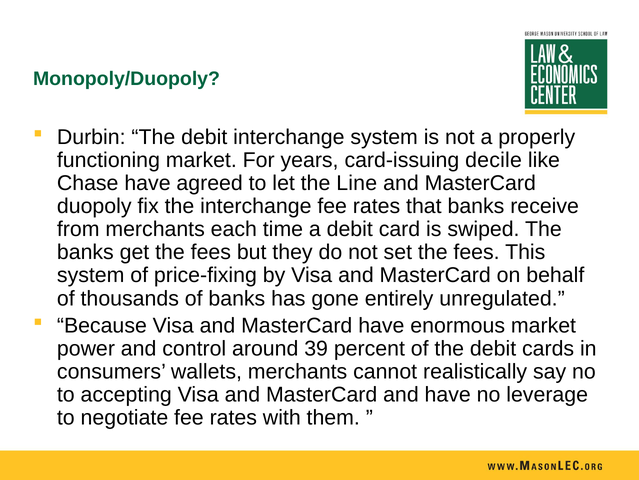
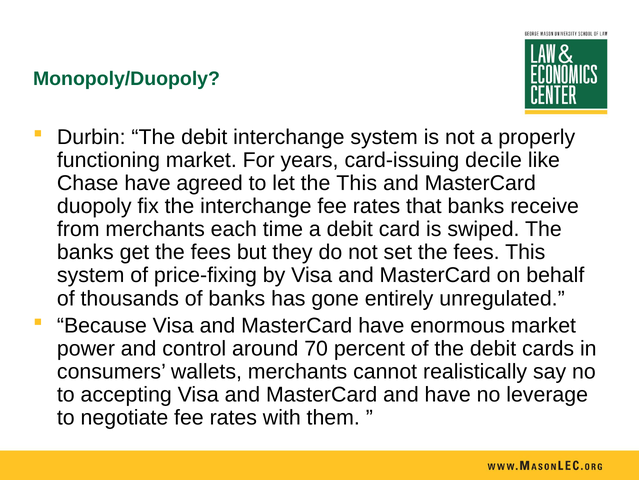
the Line: Line -> This
39: 39 -> 70
